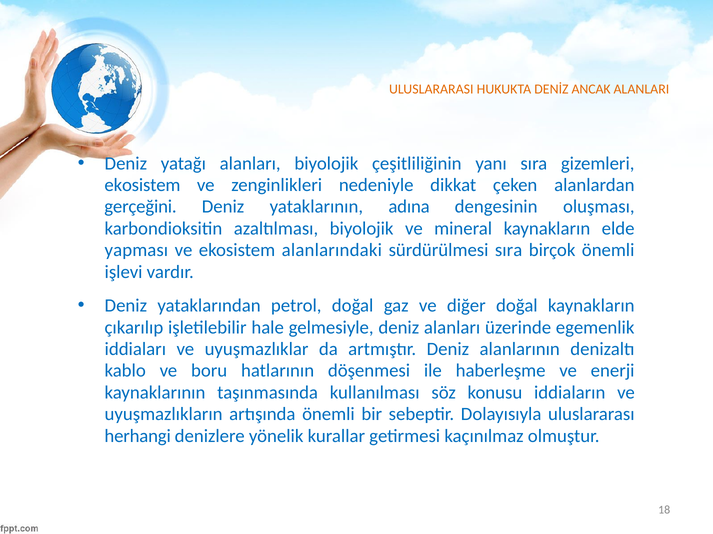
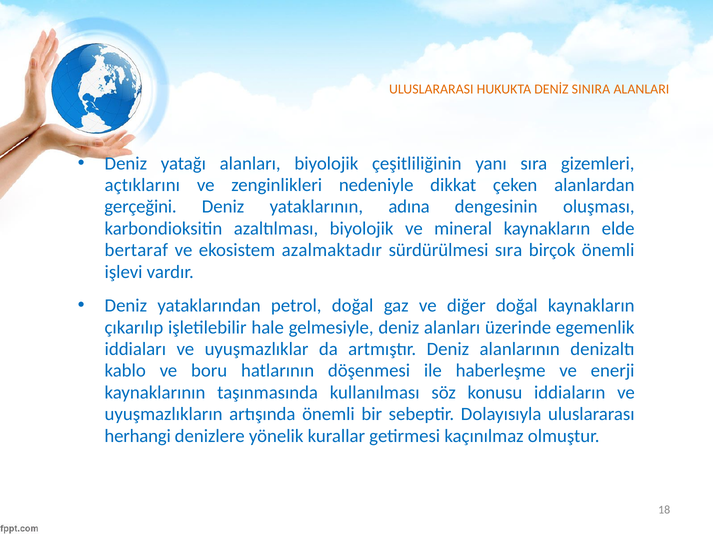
ANCAK: ANCAK -> SINIRA
ekosistem at (142, 185): ekosistem -> açtıklarını
yapması: yapması -> bertaraf
alanlarındaki: alanlarındaki -> azalmaktadır
